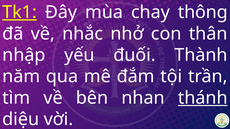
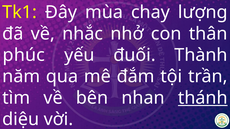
Tk1 underline: present -> none
thông: thông -> lượng
nhập: nhập -> phúc
